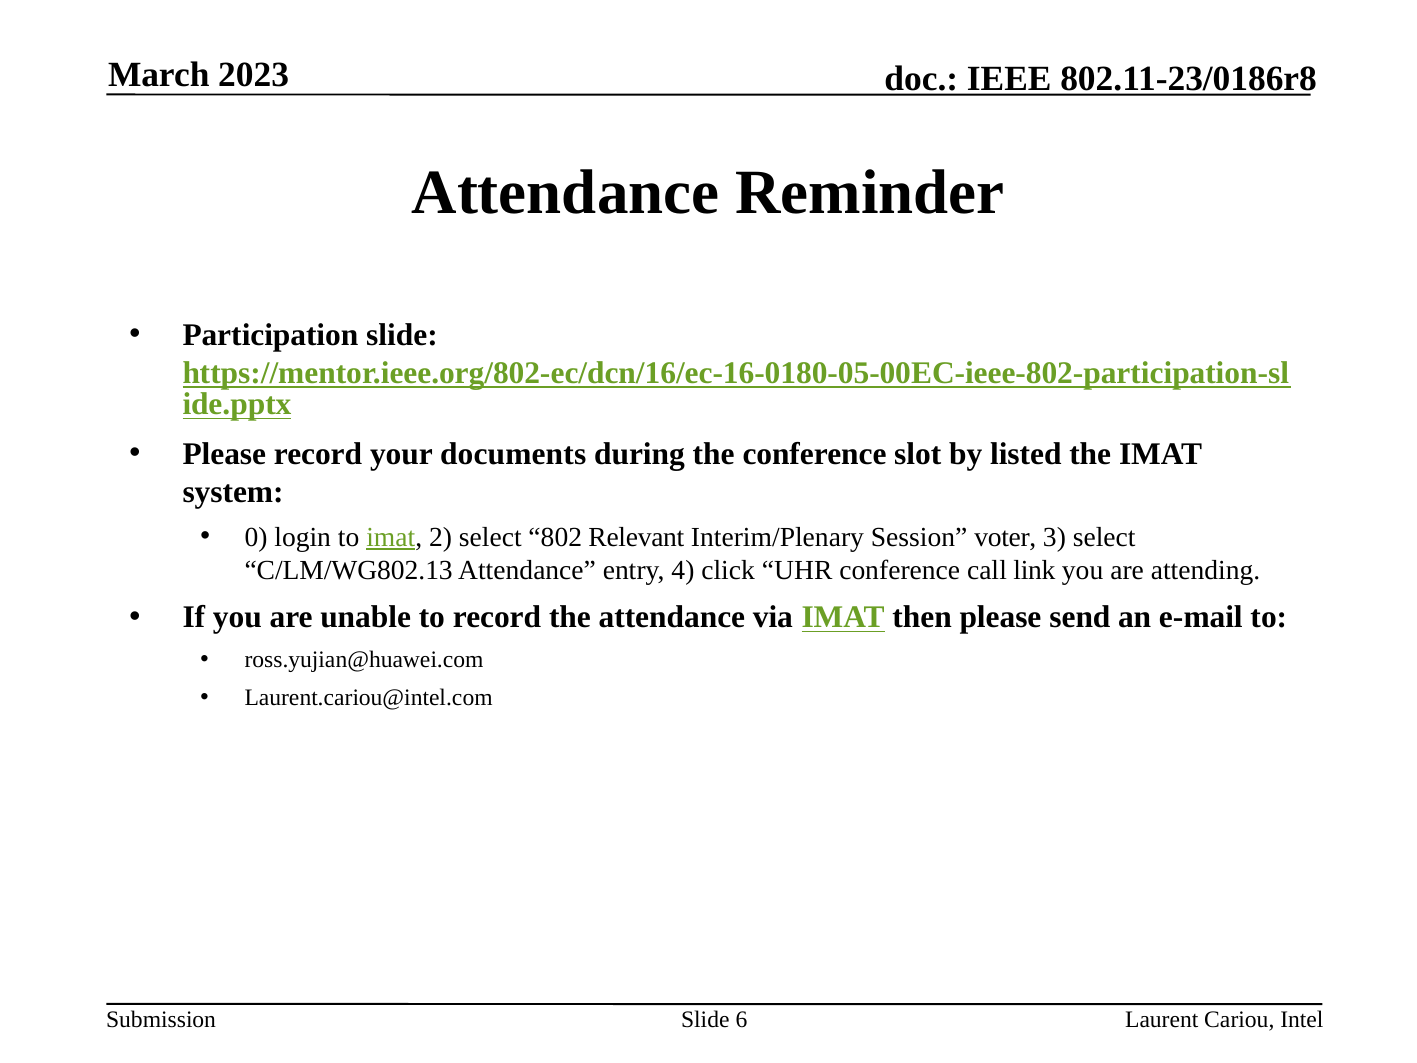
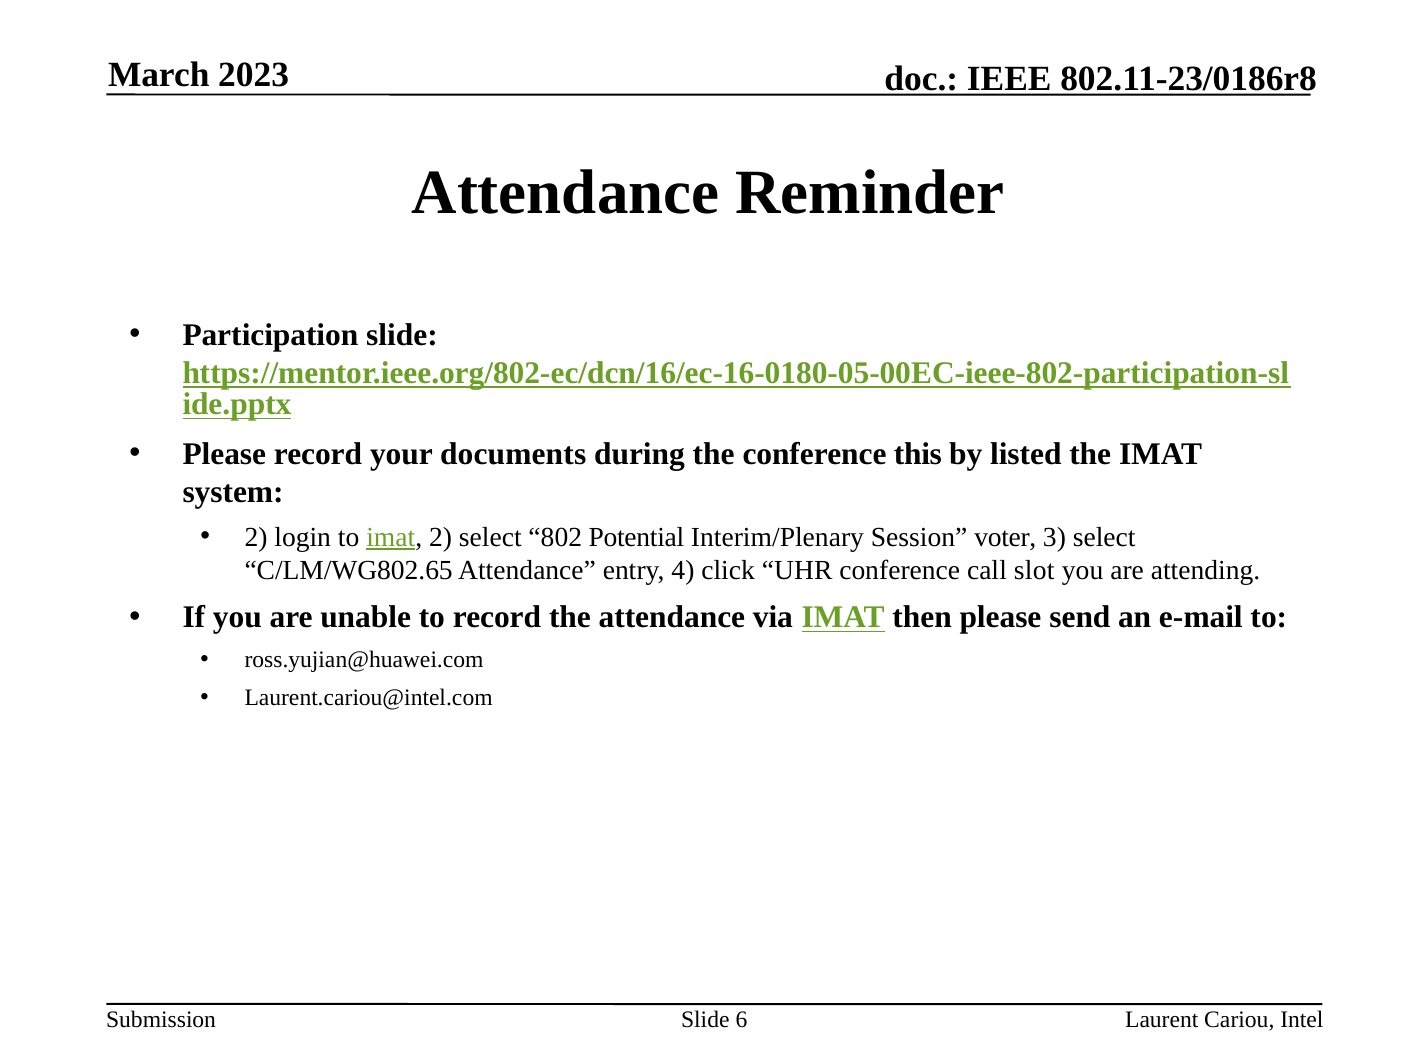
slot: slot -> this
0 at (256, 537): 0 -> 2
Relevant: Relevant -> Potential
C/LM/WG802.13: C/LM/WG802.13 -> C/LM/WG802.65
link: link -> slot
